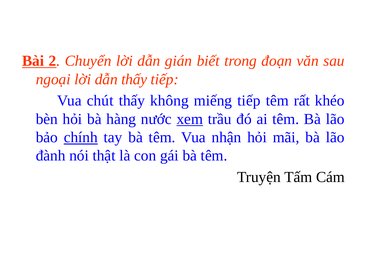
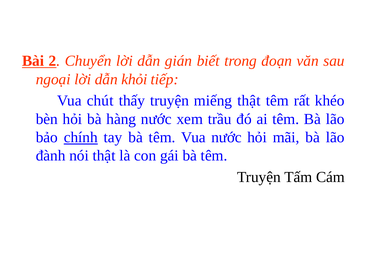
dẫn thấy: thấy -> khỏi
thấy không: không -> truyện
miếng tiếp: tiếp -> thật
xem underline: present -> none
Vua nhận: nhận -> nước
